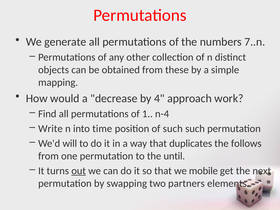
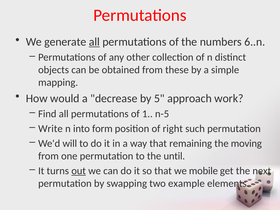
all at (94, 42) underline: none -> present
7..n: 7..n -> 6..n
4: 4 -> 5
n-4: n-4 -> n-5
time: time -> form
of such: such -> right
duplicates: duplicates -> remaining
follows: follows -> moving
partners: partners -> example
